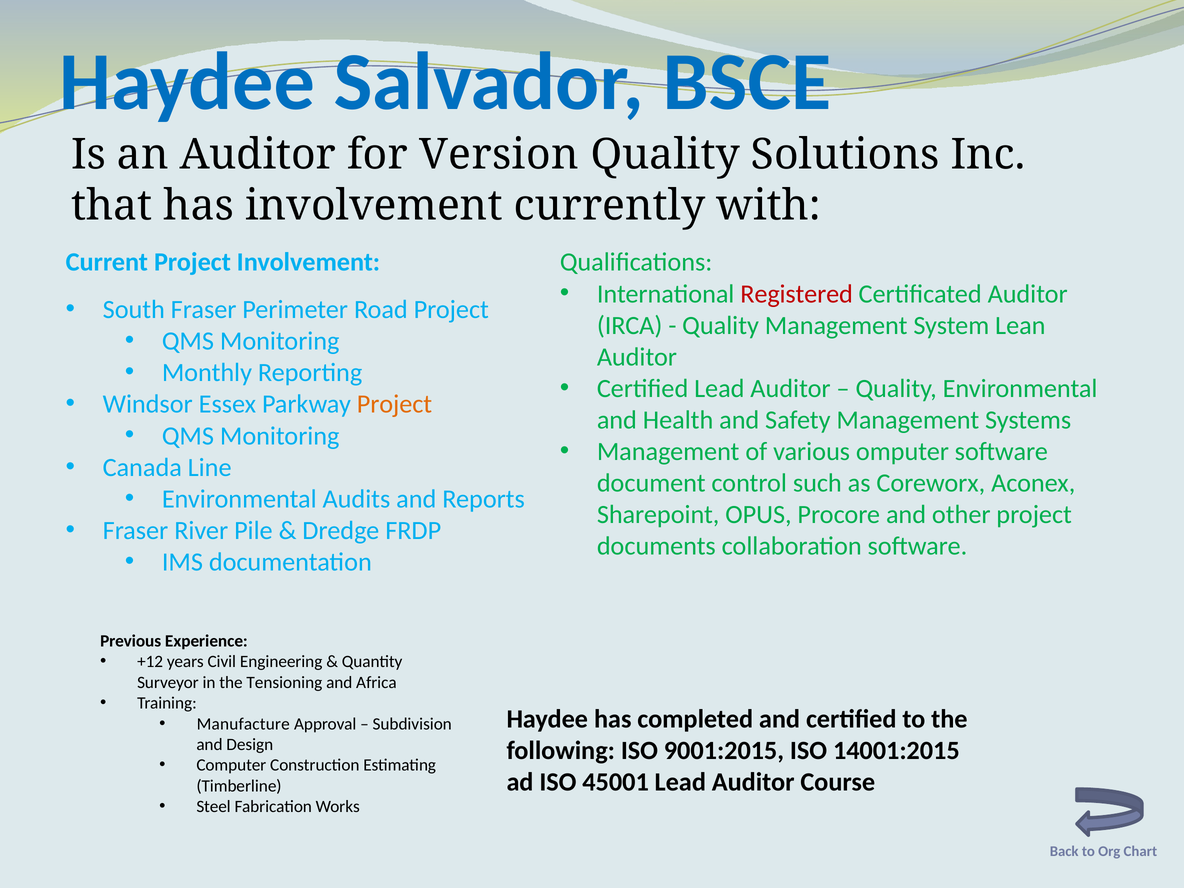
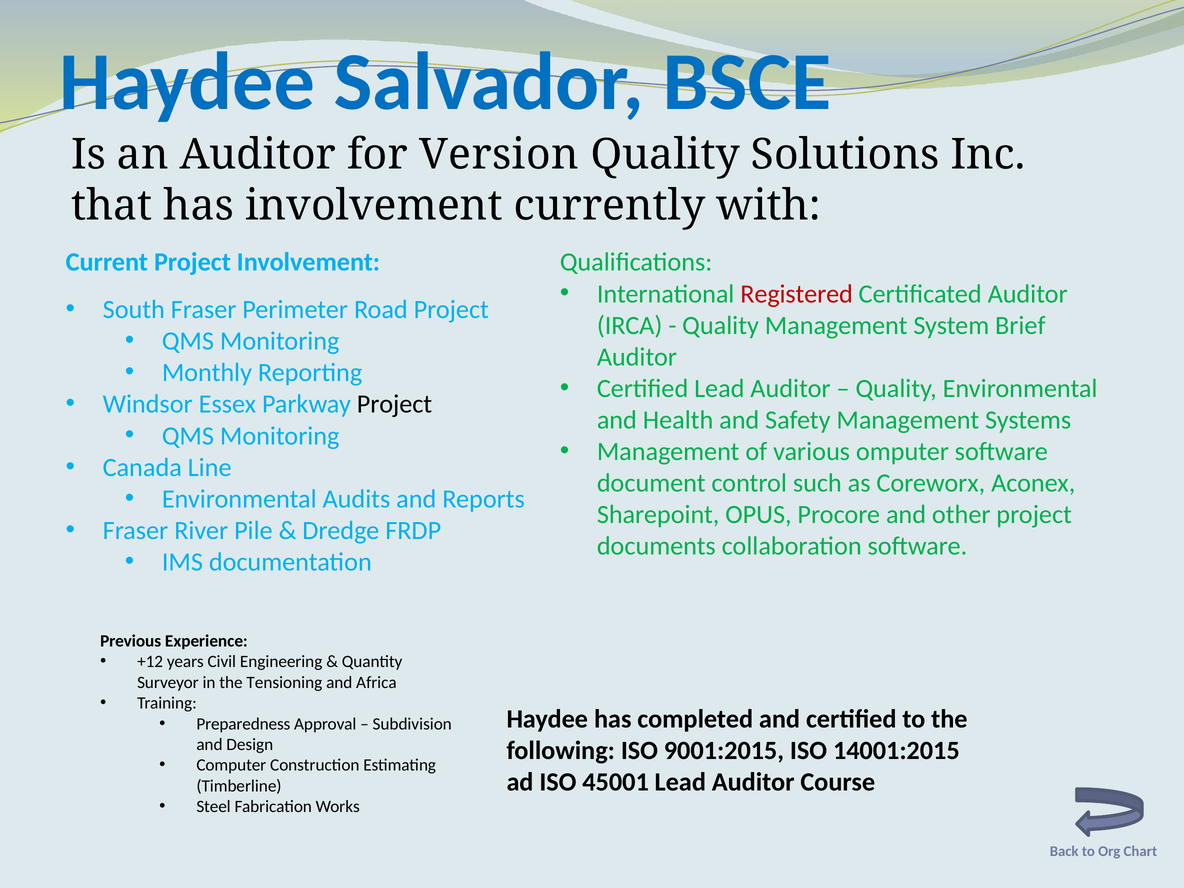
Lean: Lean -> Brief
Project at (394, 404) colour: orange -> black
Manufacture: Manufacture -> Preparedness
